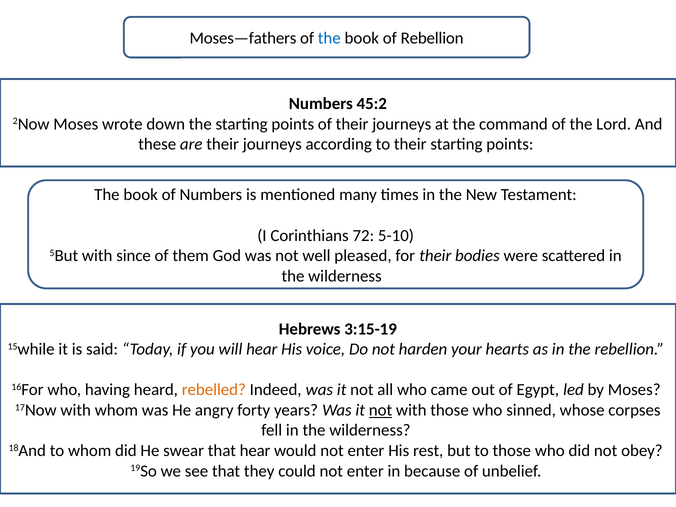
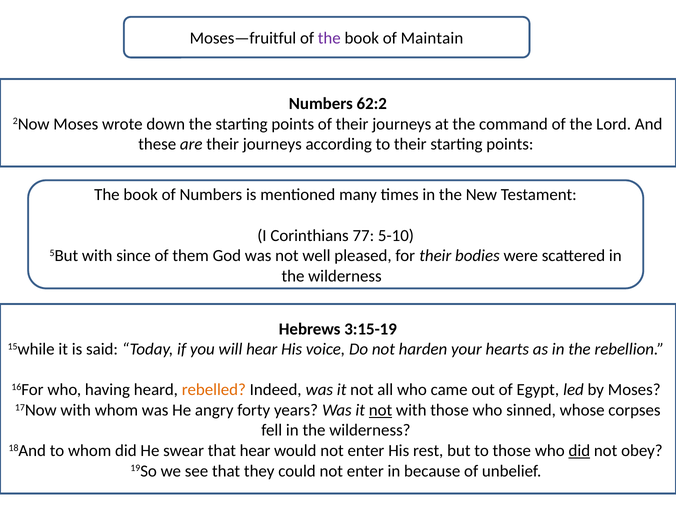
Moses—fathers: Moses—fathers -> Moses—fruitful
the at (329, 38) colour: blue -> purple
of Rebellion: Rebellion -> Maintain
45:2: 45:2 -> 62:2
72: 72 -> 77
did at (579, 451) underline: none -> present
